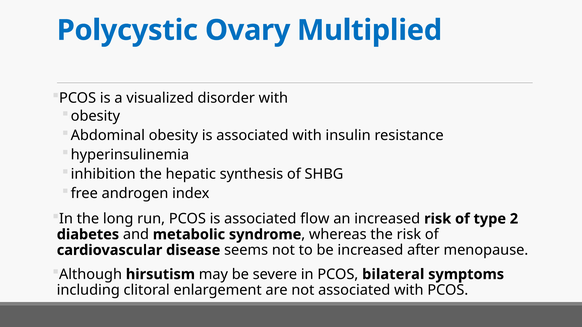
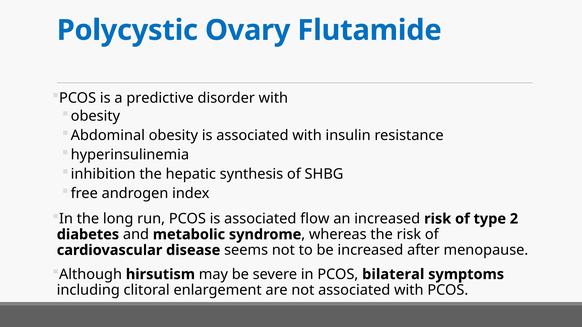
Multiplied: Multiplied -> Flutamide
visualized: visualized -> predictive
